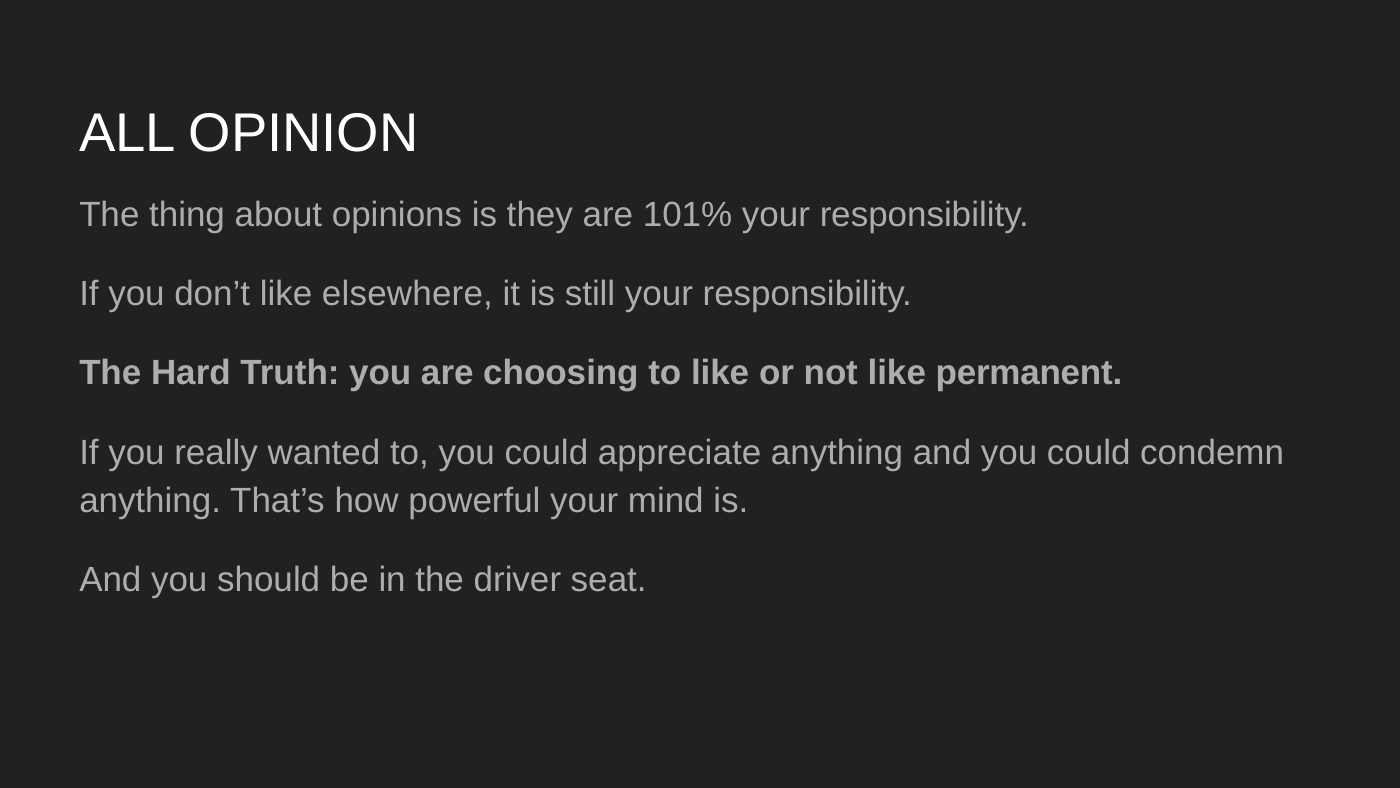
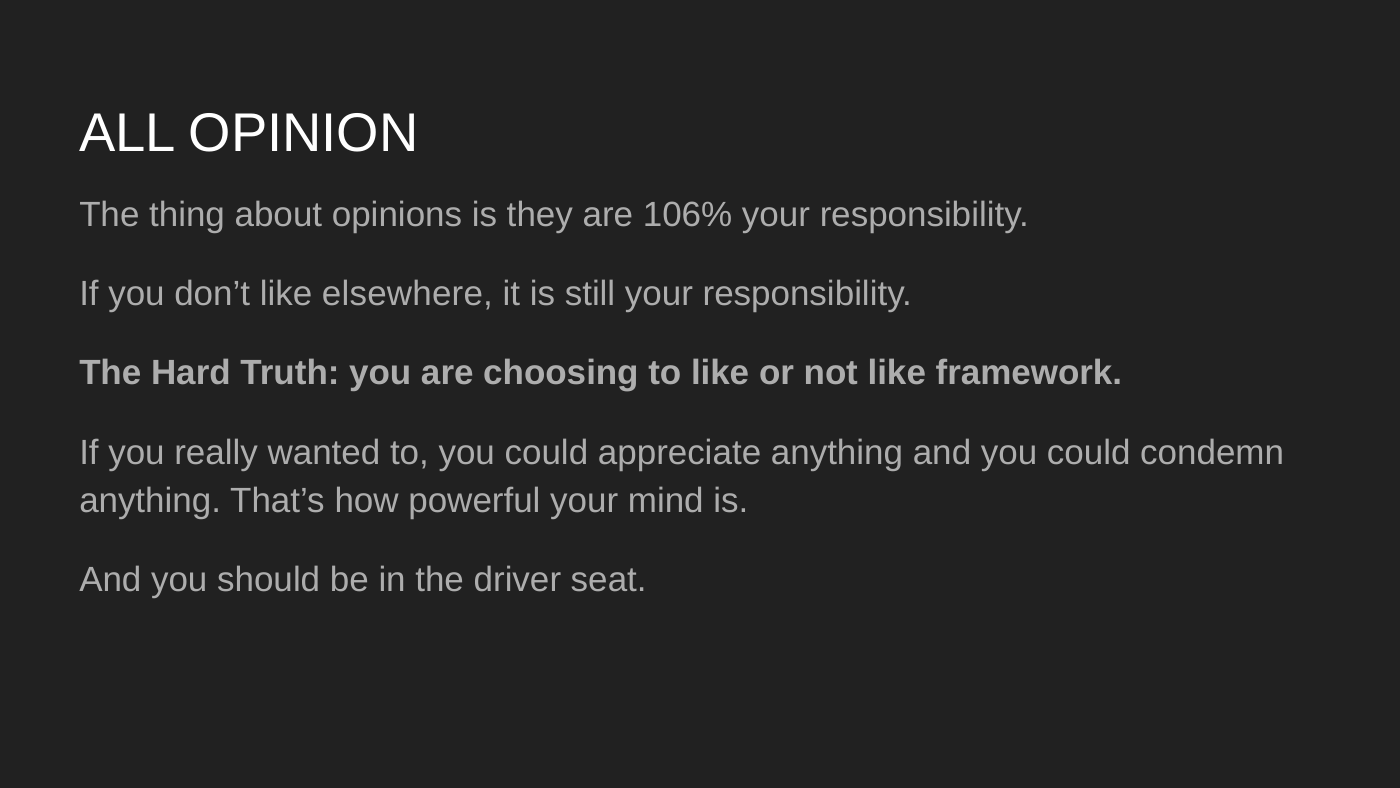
101%: 101% -> 106%
permanent: permanent -> framework
